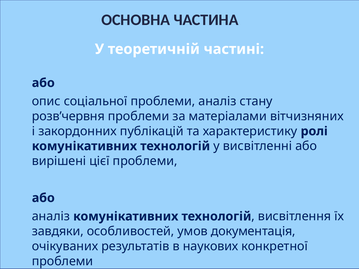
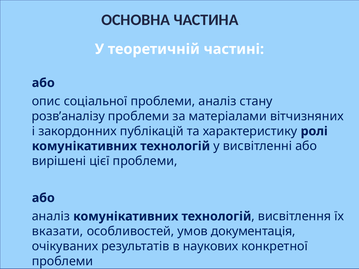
розв’червня: розв’червня -> розв’аналізу
завдяки: завдяки -> вказати
